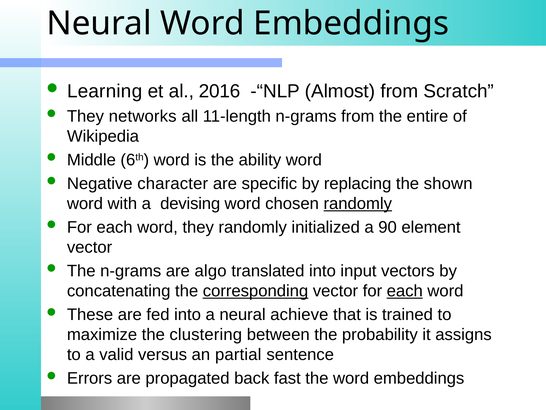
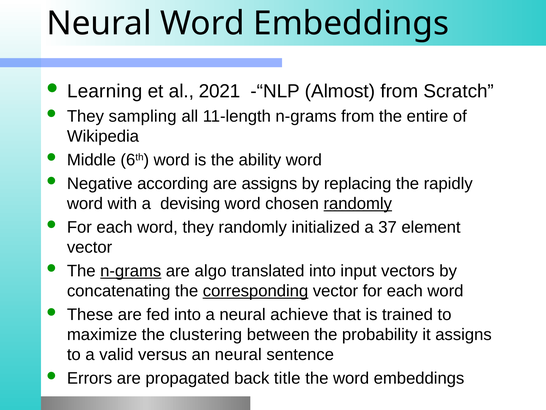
2016: 2016 -> 2021
networks: networks -> sampling
character: character -> according
are specific: specific -> assigns
shown: shown -> rapidly
90: 90 -> 37
n-grams at (131, 271) underline: none -> present
each at (405, 291) underline: present -> none
an partial: partial -> neural
fast: fast -> title
